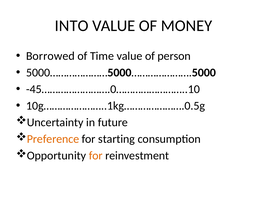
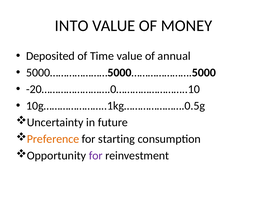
Borrowed: Borrowed -> Deposited
person: person -> annual
-45…………………….0……………………..10: -45…………………….0……………………..10 -> -20…………………….0……………………..10
for at (96, 156) colour: orange -> purple
